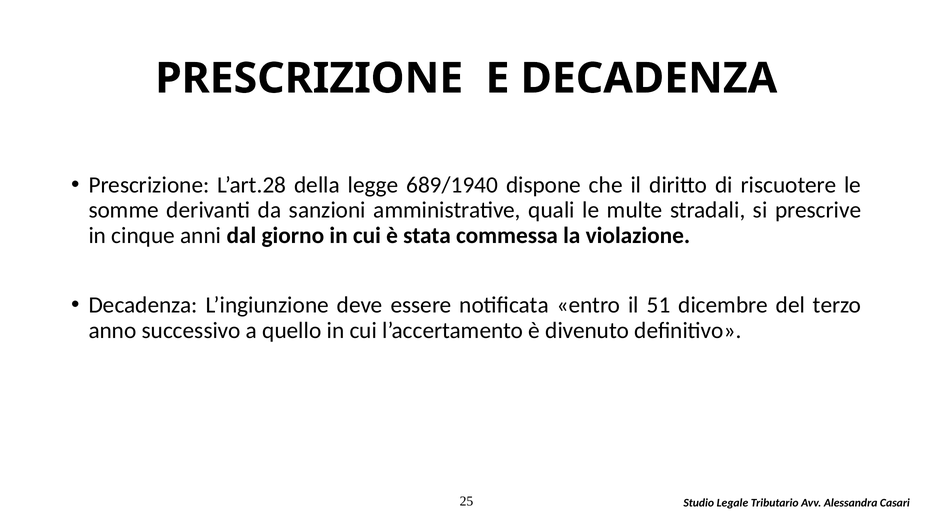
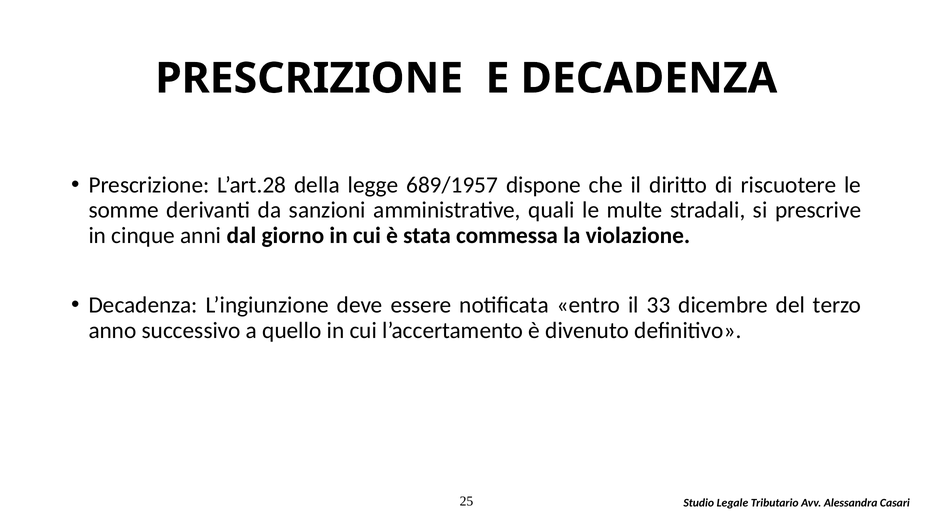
689/1940: 689/1940 -> 689/1957
51: 51 -> 33
